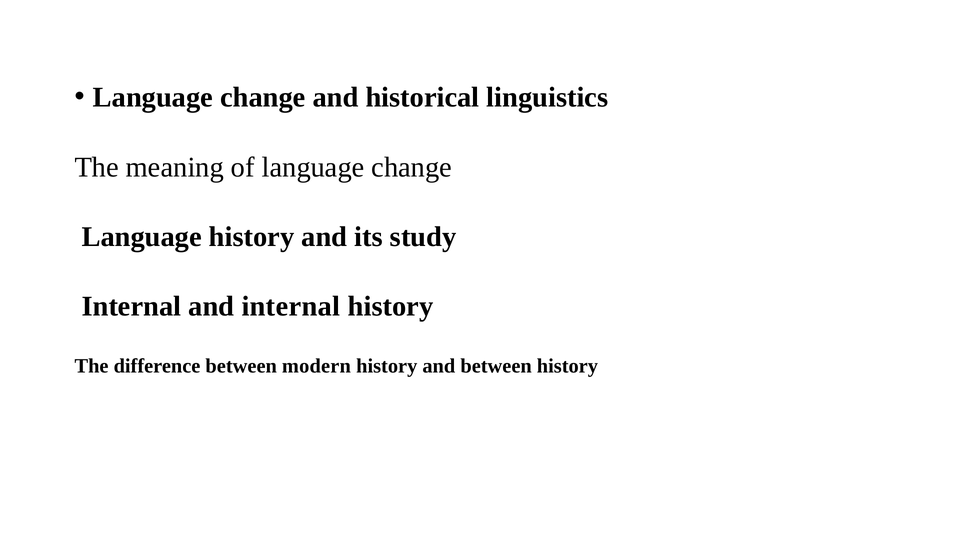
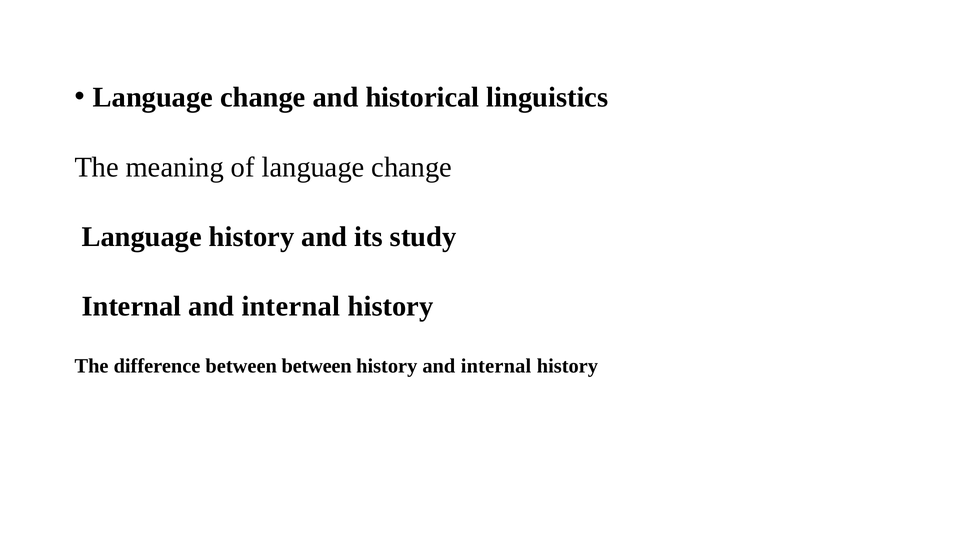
between modern: modern -> between
history and between: between -> internal
